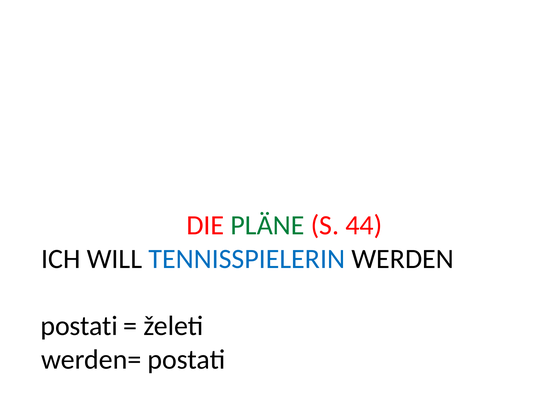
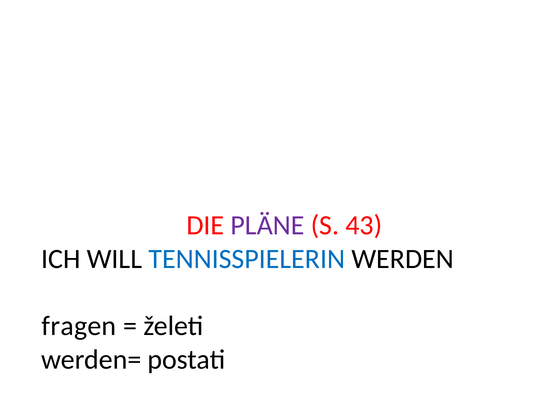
PLÄNE colour: green -> purple
44: 44 -> 43
postati at (79, 326): postati -> fragen
